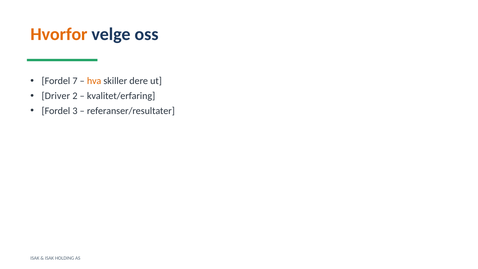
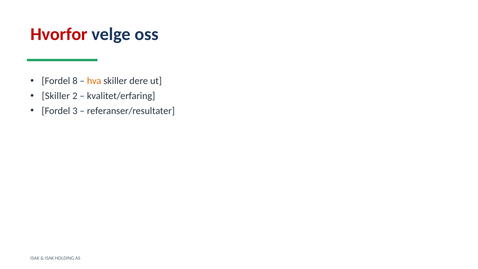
Hvorfor colour: orange -> red
7: 7 -> 8
Driver at (56, 96): Driver -> Skiller
